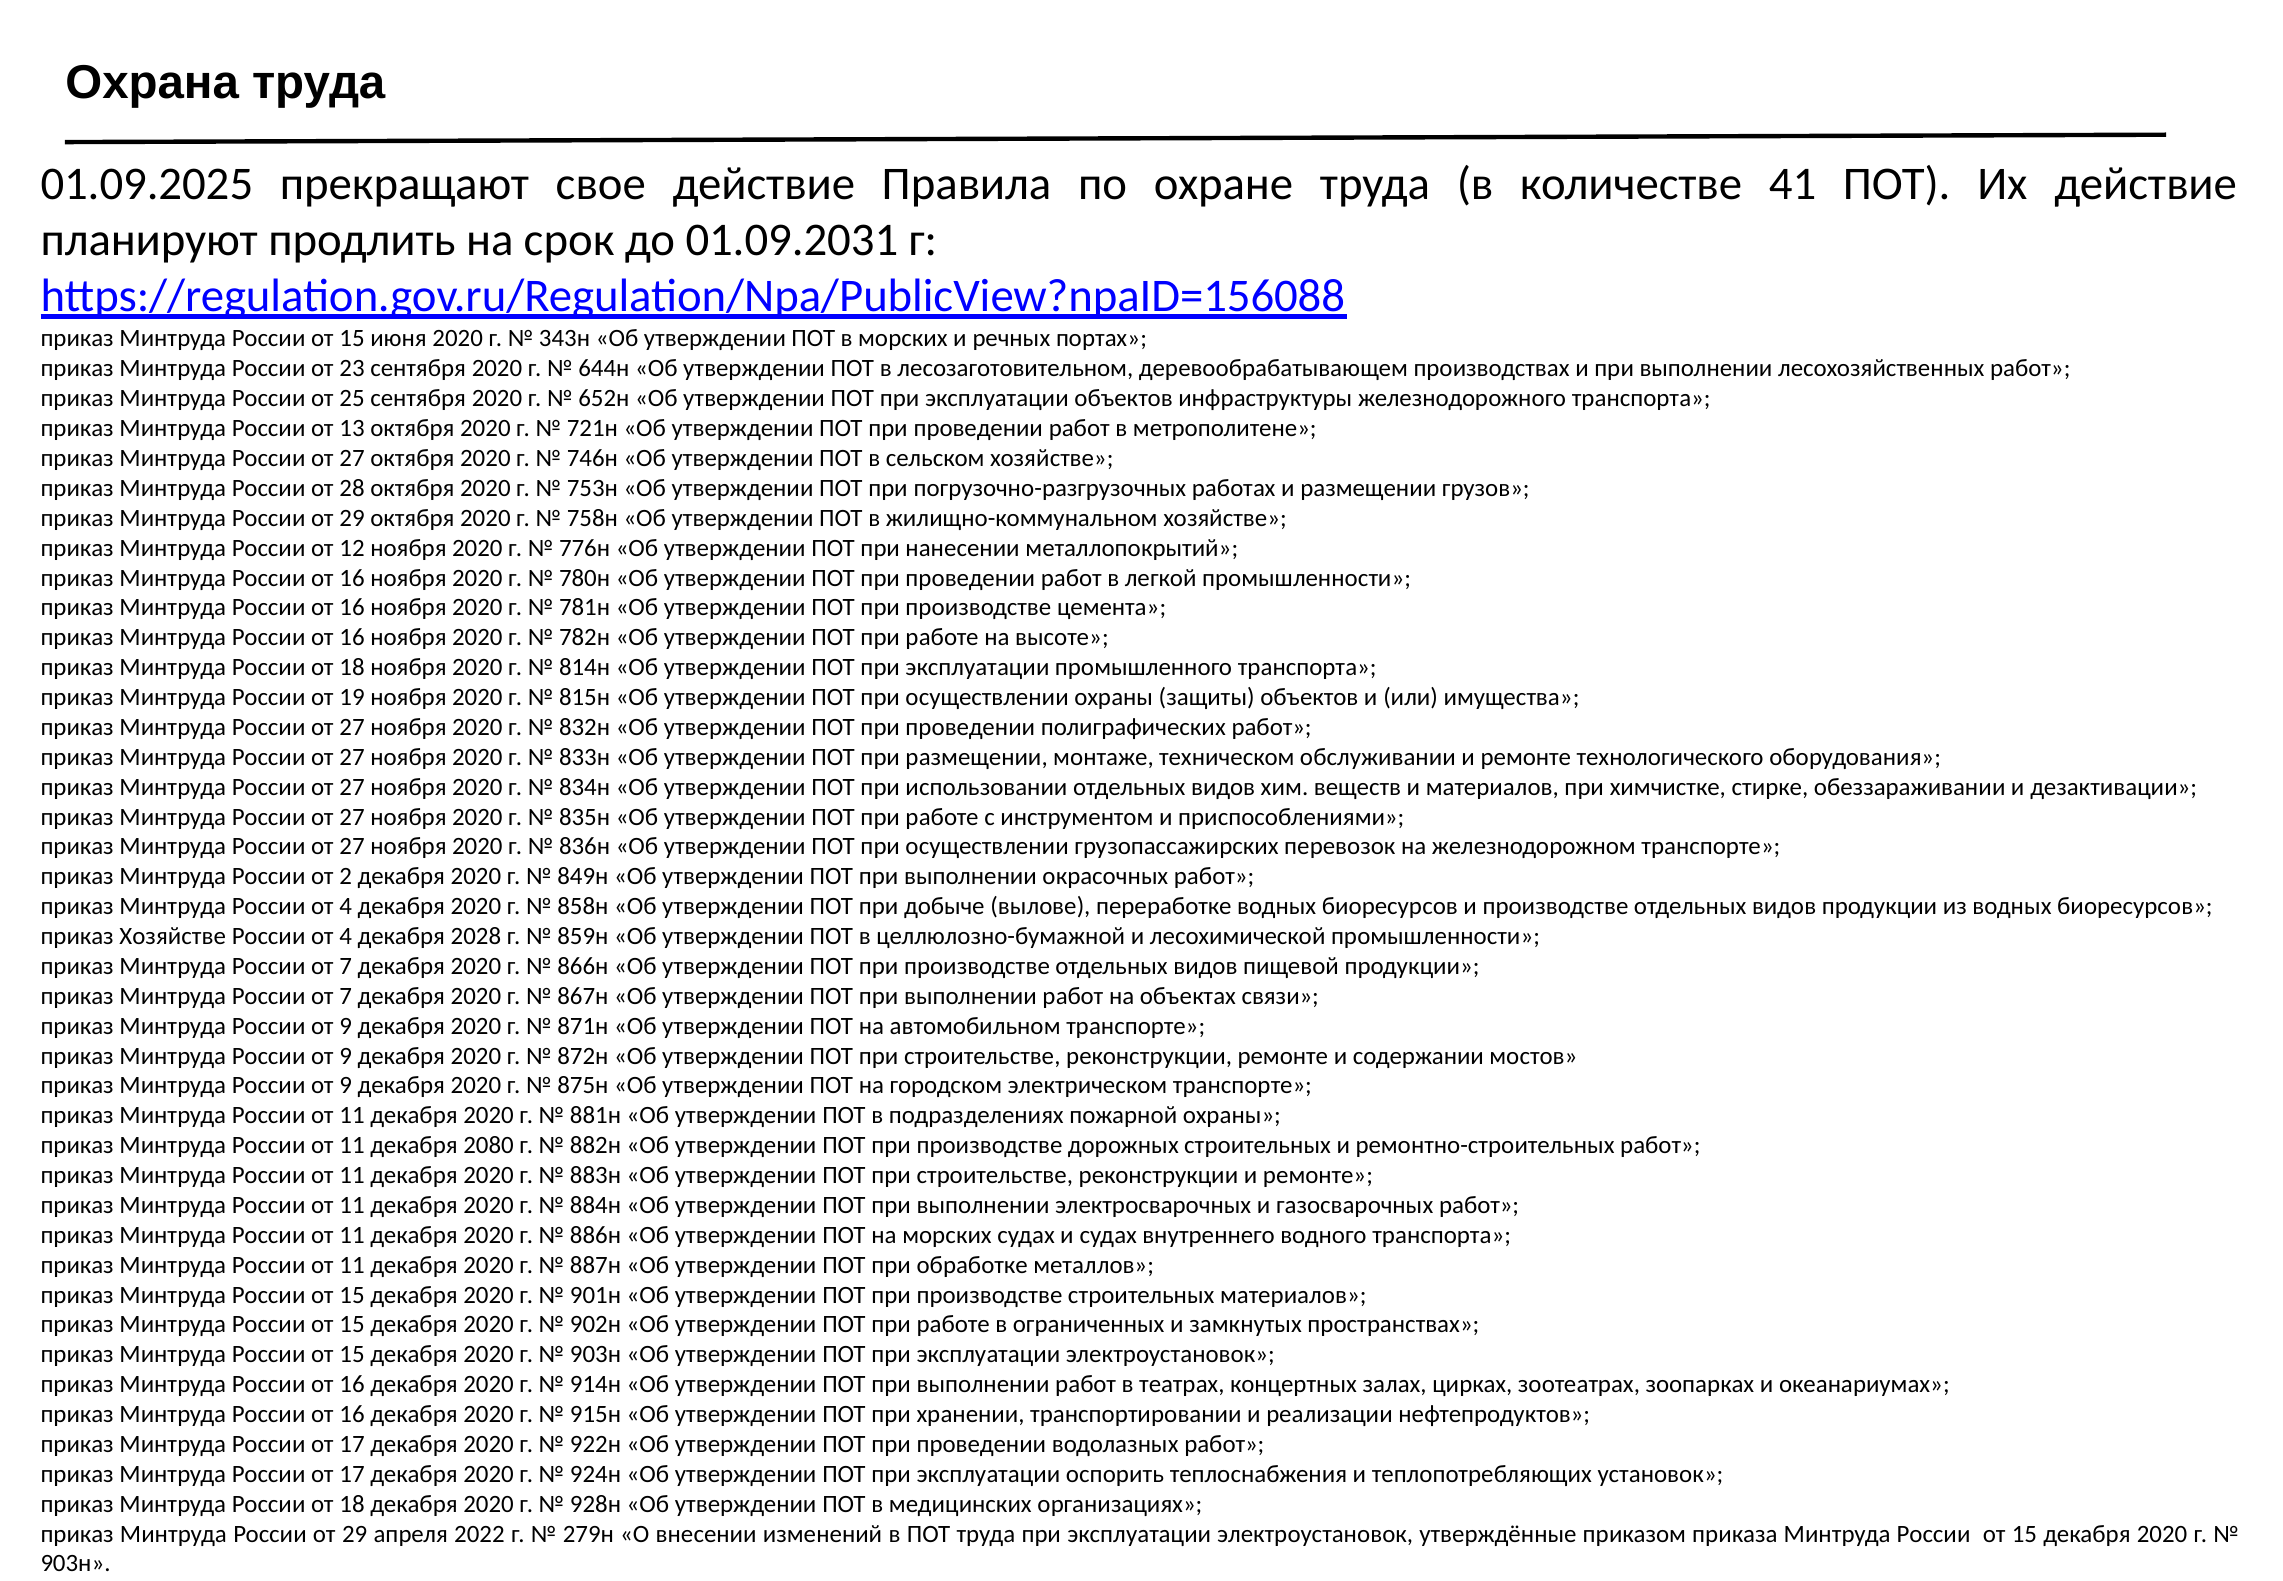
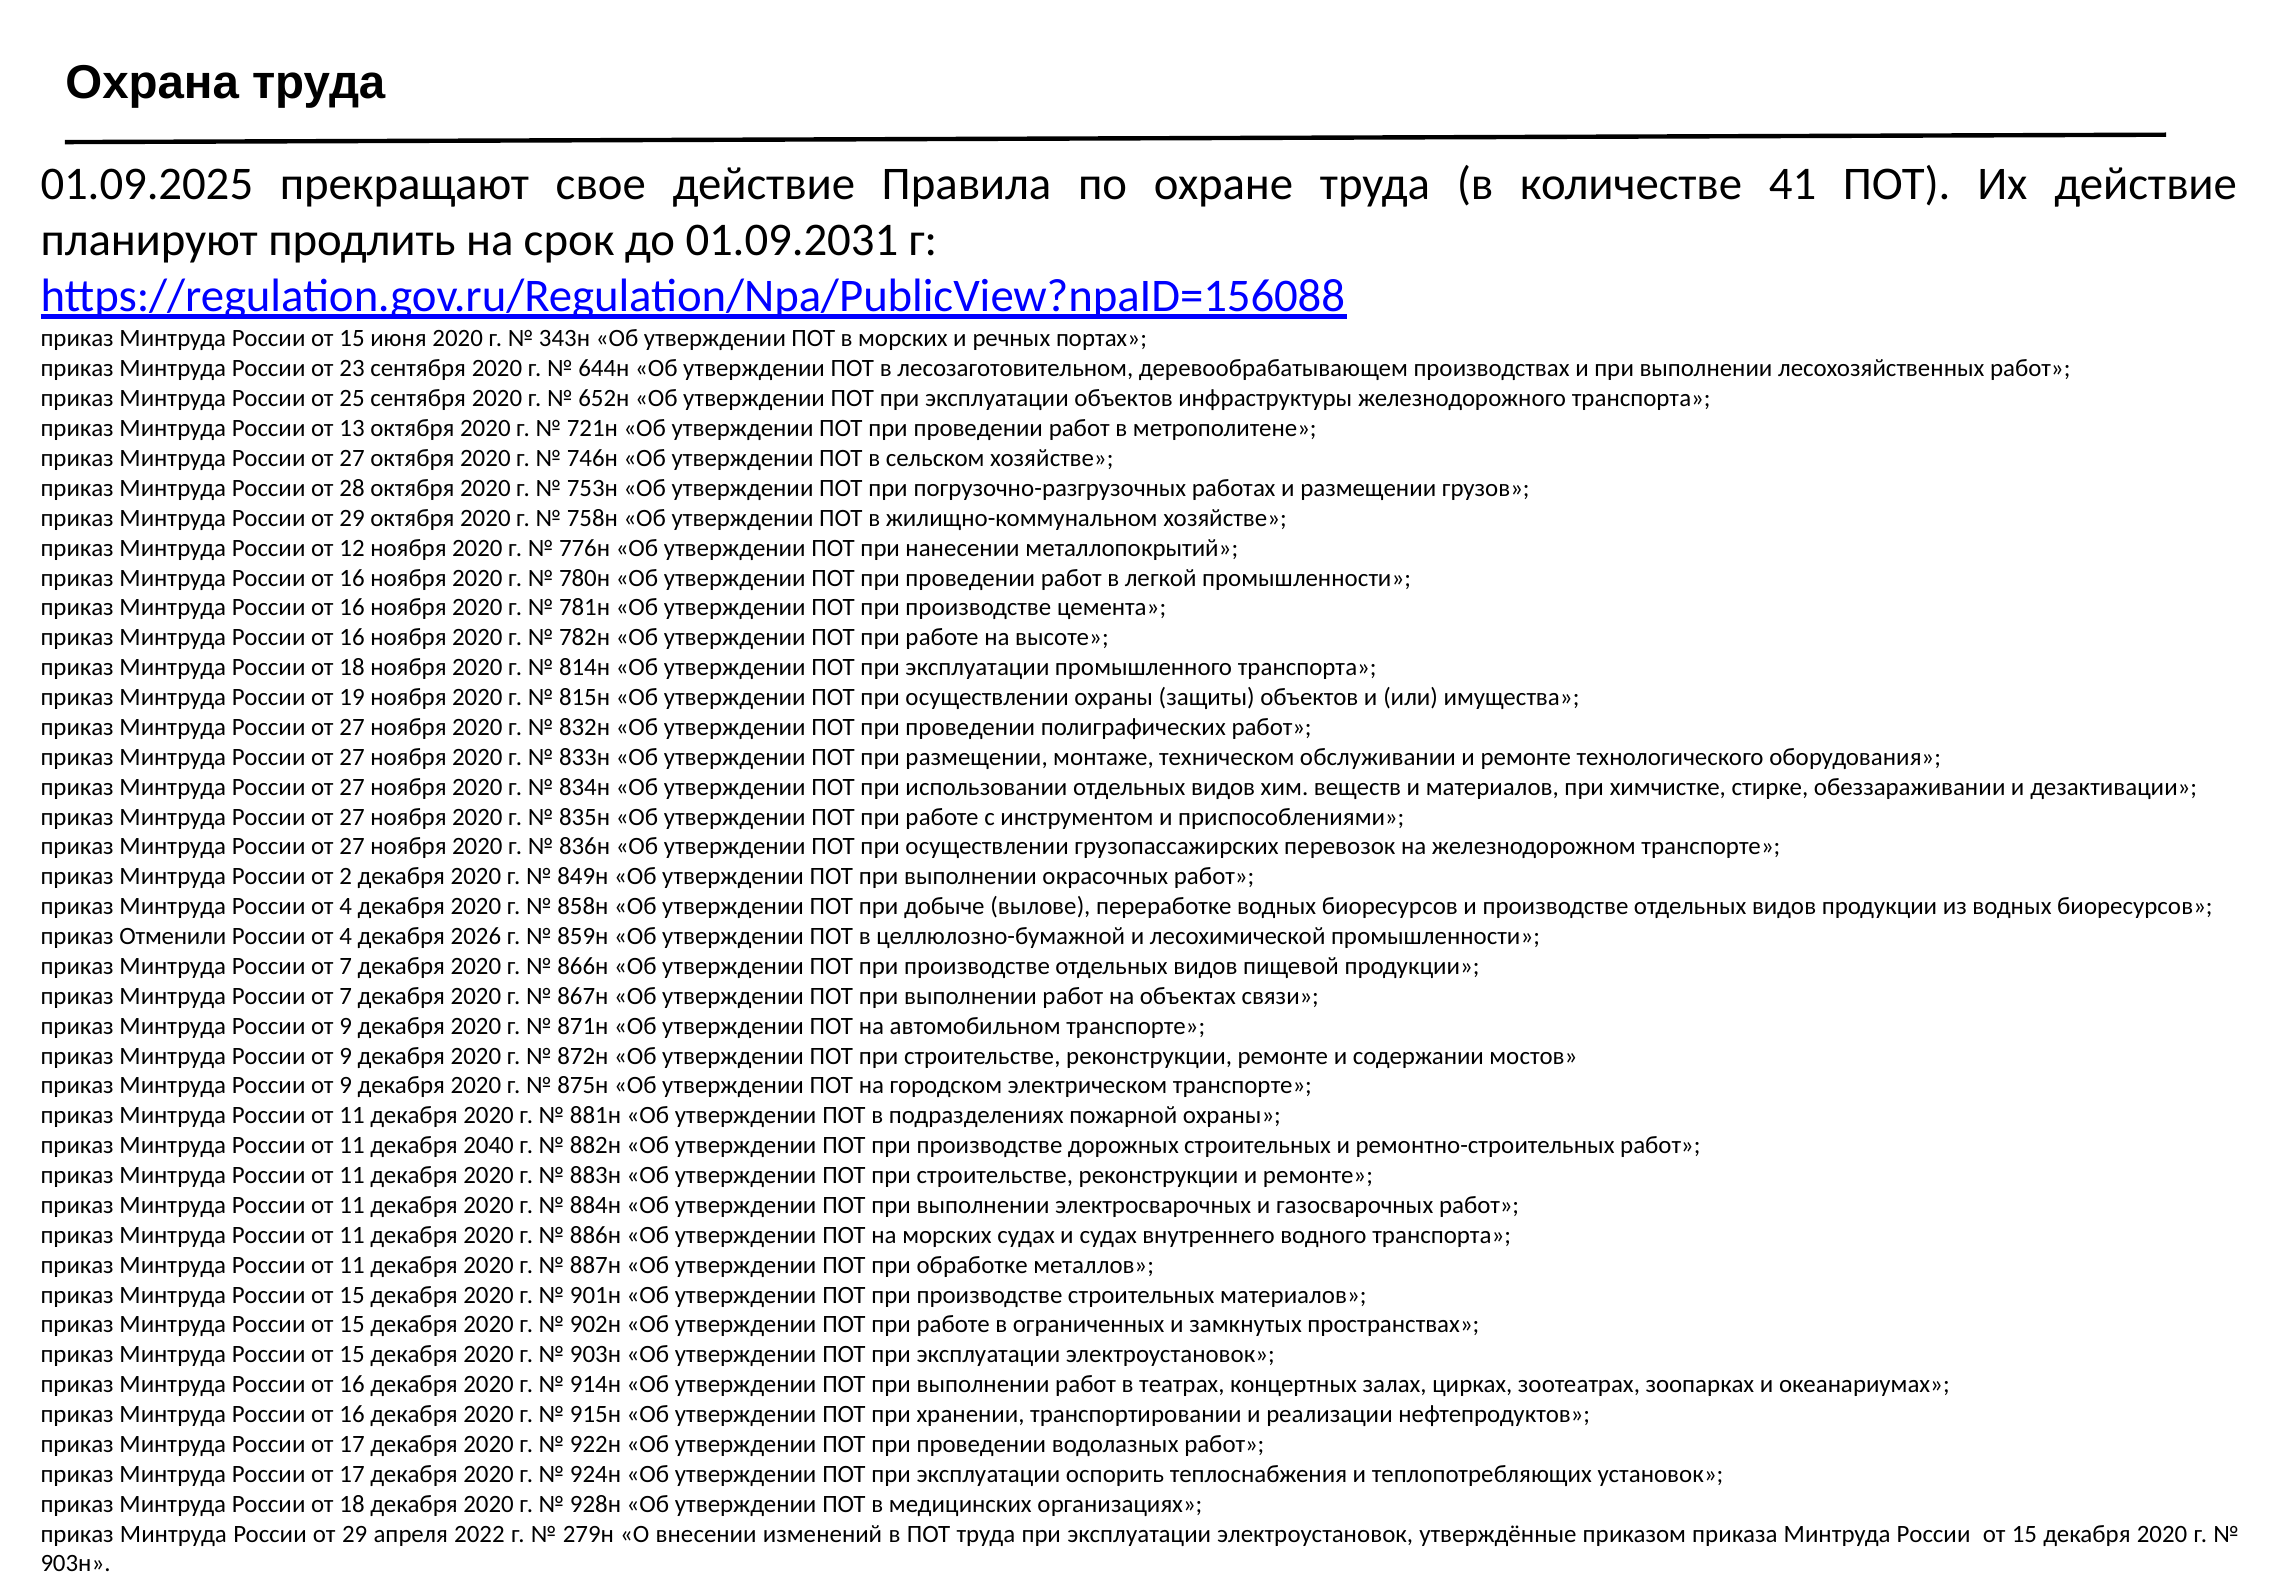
приказ Хозяйстве: Хозяйстве -> Отменили
2028: 2028 -> 2026
2080: 2080 -> 2040
